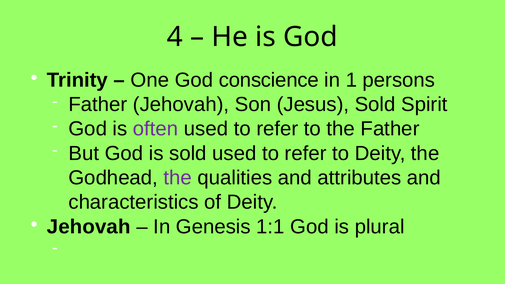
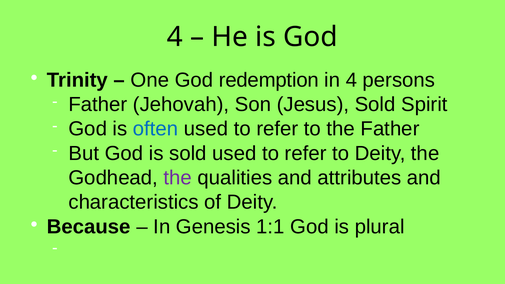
conscience: conscience -> redemption
in 1: 1 -> 4
often colour: purple -> blue
Jehovah at (89, 227): Jehovah -> Because
